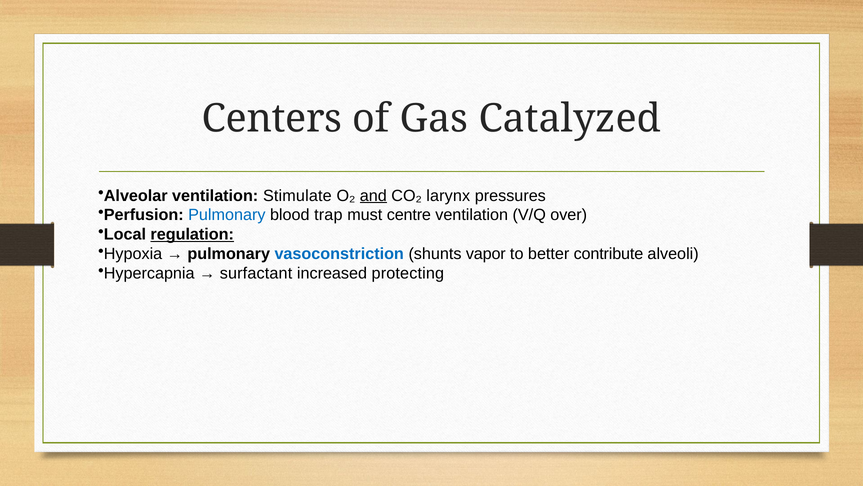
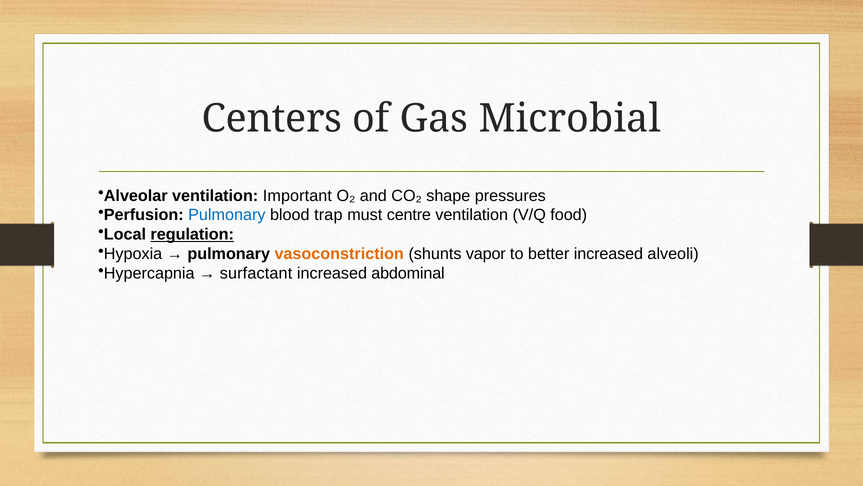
Catalyzed: Catalyzed -> Microbial
Stimulate: Stimulate -> Important
and underline: present -> none
larynx: larynx -> shape
over: over -> food
vasoconstriction colour: blue -> orange
better contribute: contribute -> increased
protecting: protecting -> abdominal
